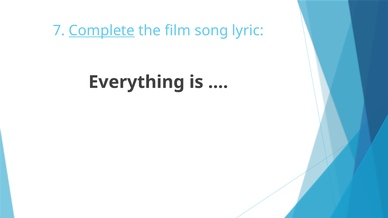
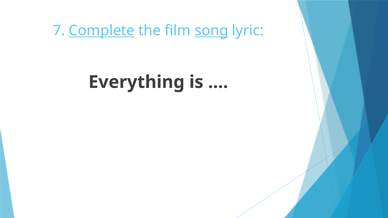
song underline: none -> present
